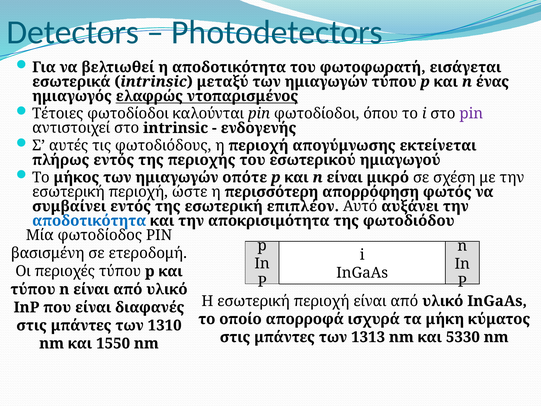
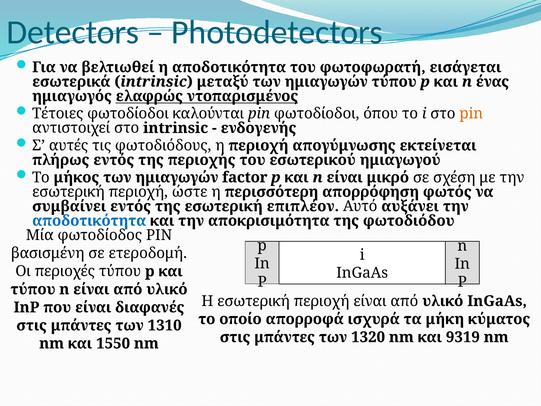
pin at (471, 114) colour: purple -> orange
οπότε: οπότε -> factor
1313: 1313 -> 1320
5330: 5330 -> 9319
